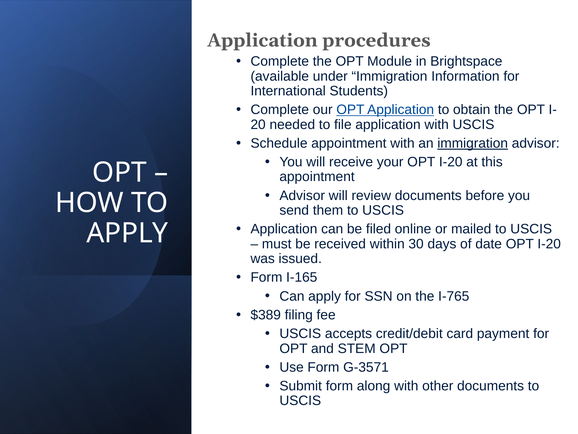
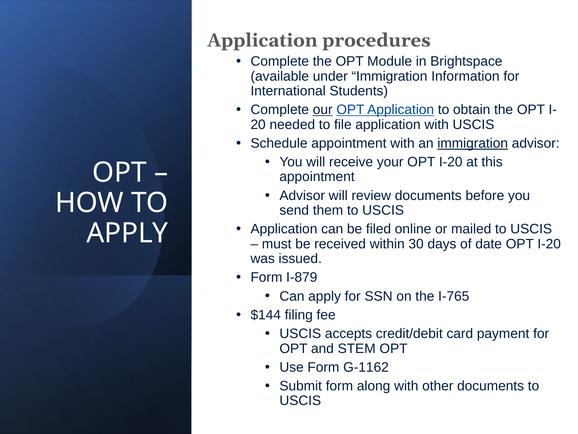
our underline: none -> present
I-165: I-165 -> I-879
$389: $389 -> $144
G-3571: G-3571 -> G-1162
